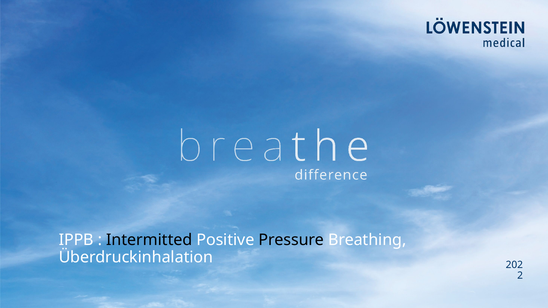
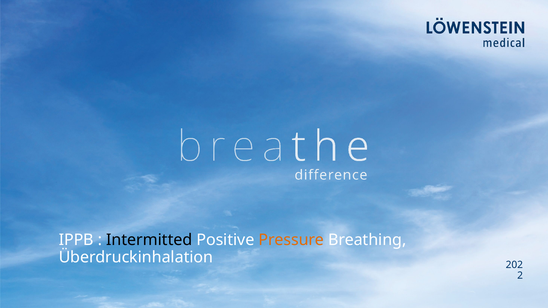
Pressure colour: black -> orange
